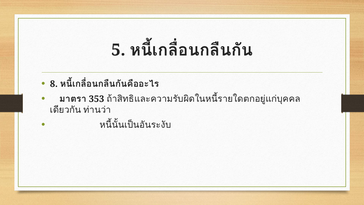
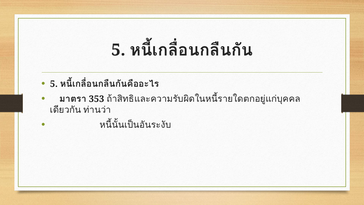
8 at (54, 84): 8 -> 5
